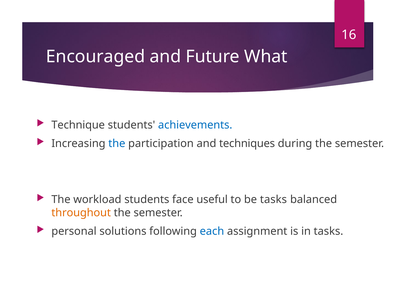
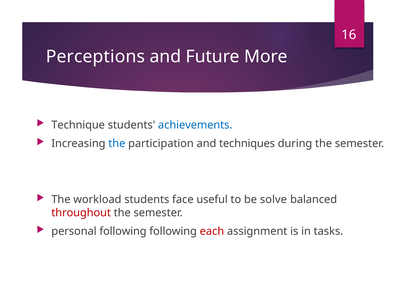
Encouraged: Encouraged -> Perceptions
What: What -> More
be tasks: tasks -> solve
throughout colour: orange -> red
personal solutions: solutions -> following
each colour: blue -> red
